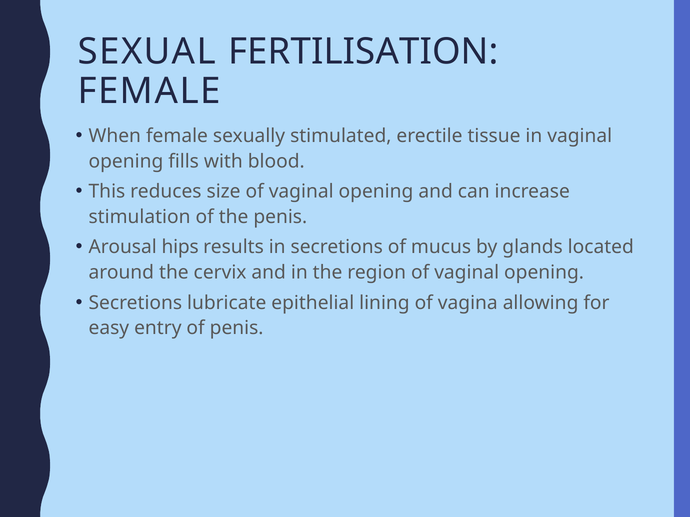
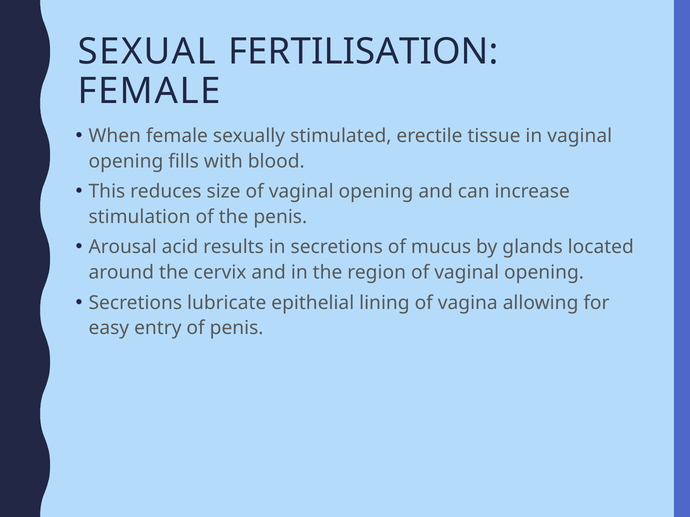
hips: hips -> acid
